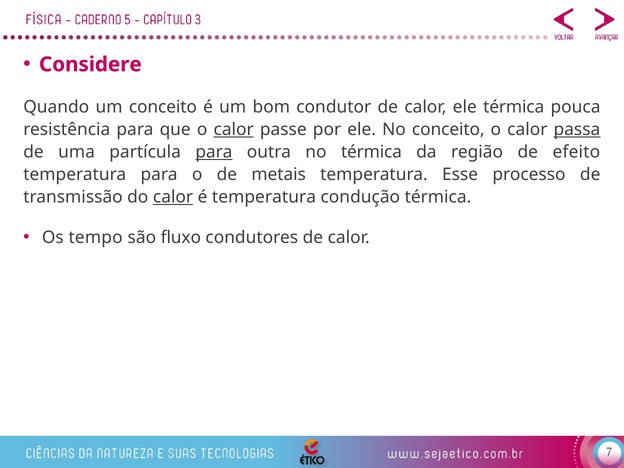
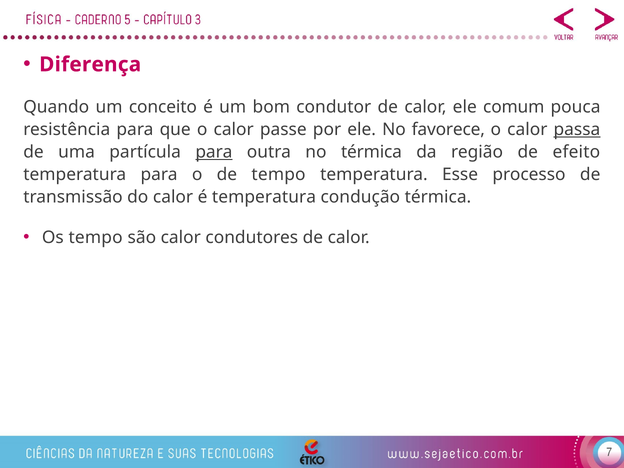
Considere: Considere -> Diferença
ele térmica: térmica -> comum
calor at (234, 129) underline: present -> none
No conceito: conceito -> favorece
de metais: metais -> tempo
calor at (173, 197) underline: present -> none
são fluxo: fluxo -> calor
